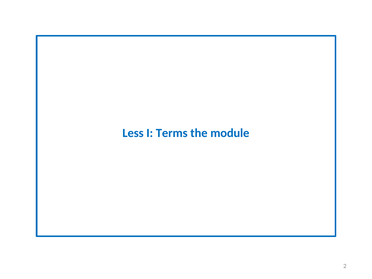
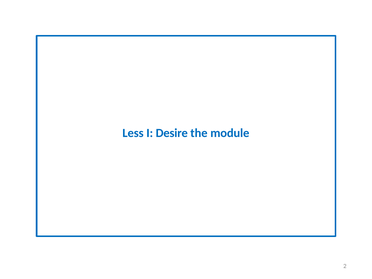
Terms: Terms -> Desire
